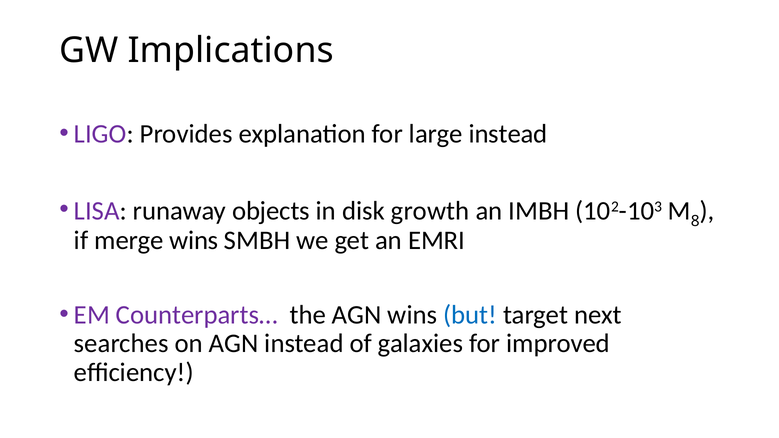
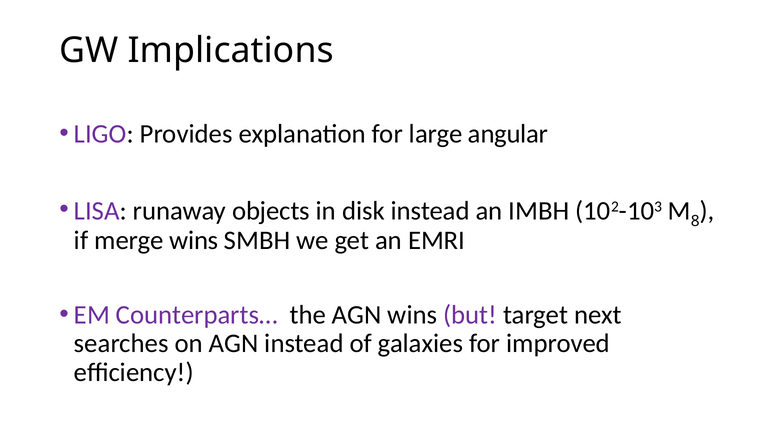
large instead: instead -> angular
disk growth: growth -> instead
but colour: blue -> purple
